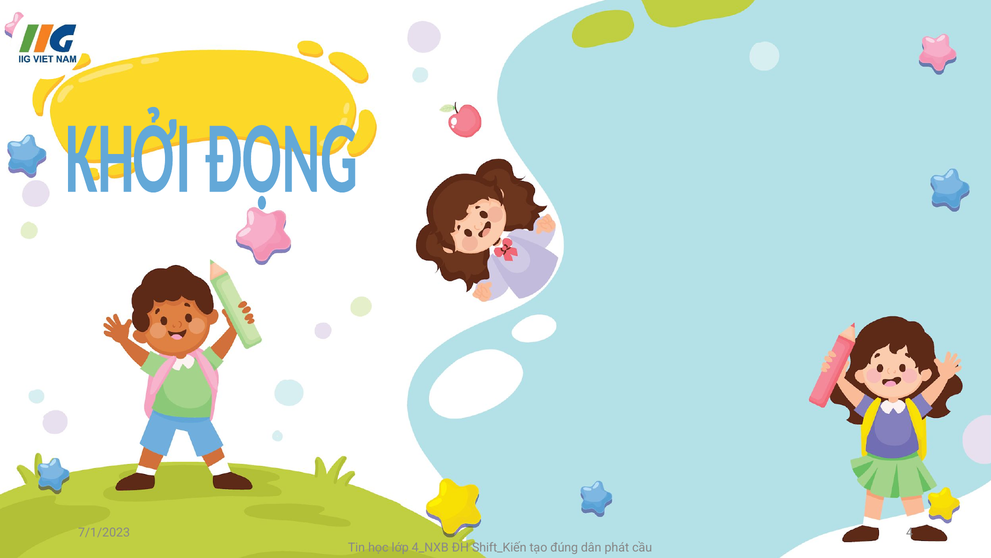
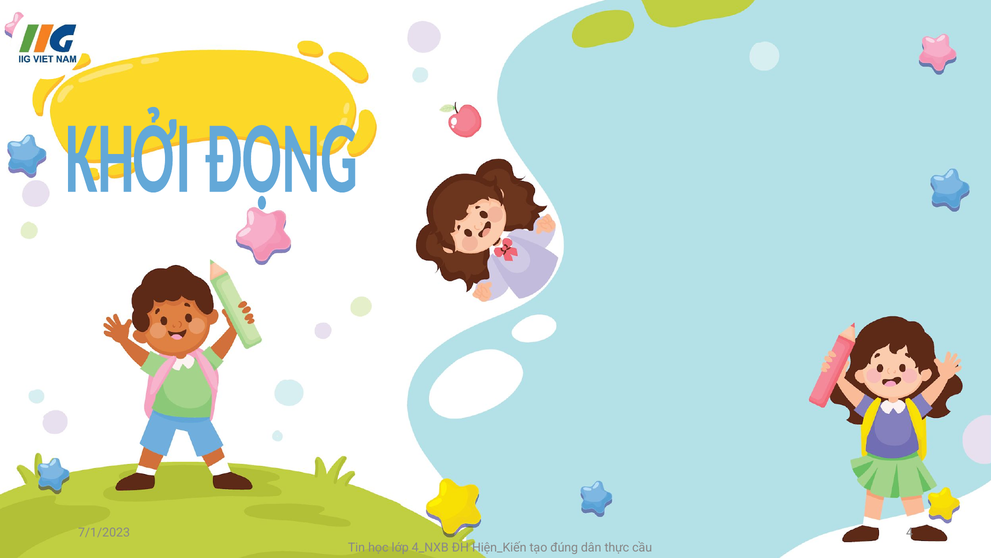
Shift_Kiến: Shift_Kiến -> Hiện_Kiến
phát: phát -> thực
